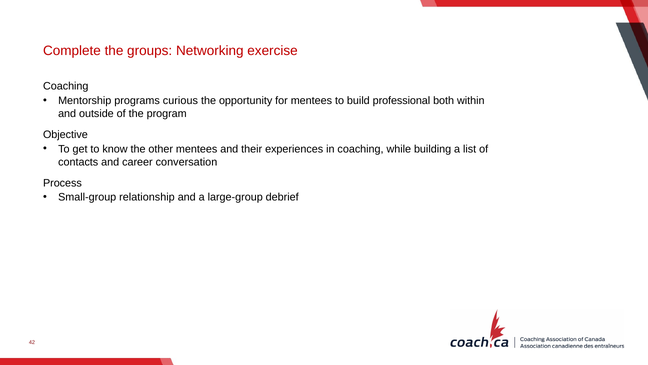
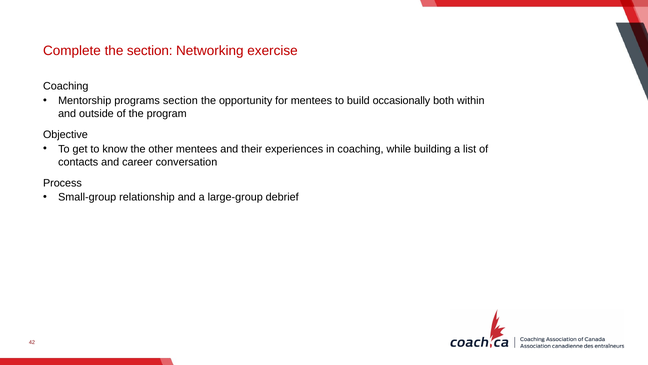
the groups: groups -> section
programs curious: curious -> section
professional: professional -> occasionally
